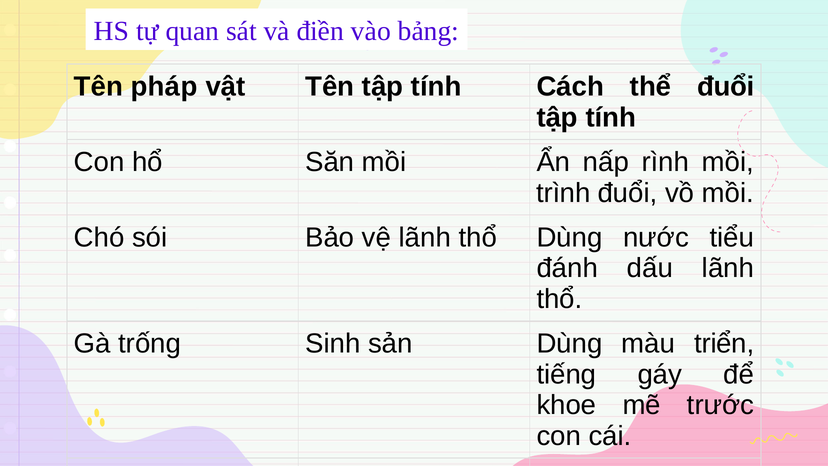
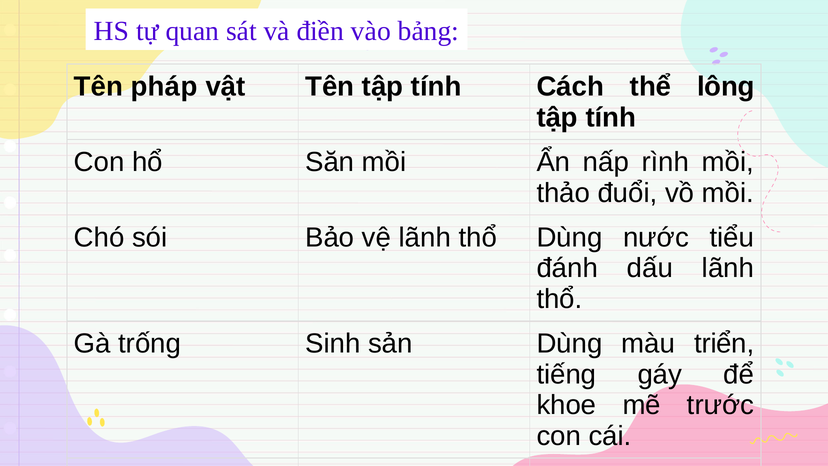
thể đuổi: đuổi -> lông
trình: trình -> thảo
